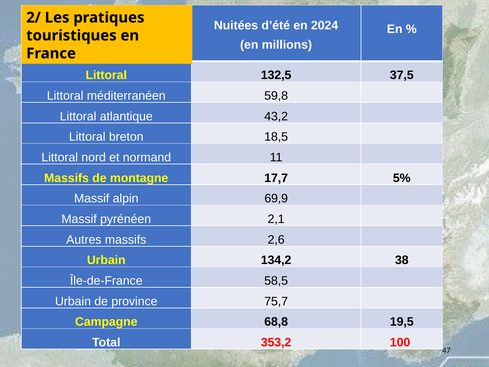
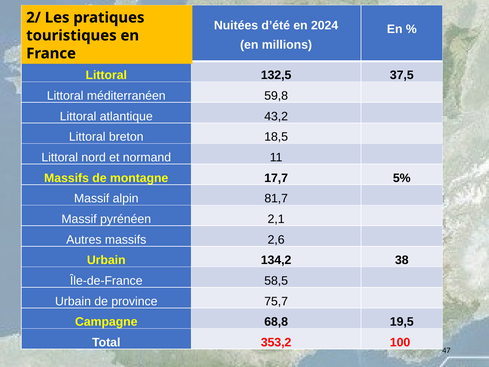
69,9: 69,9 -> 81,7
